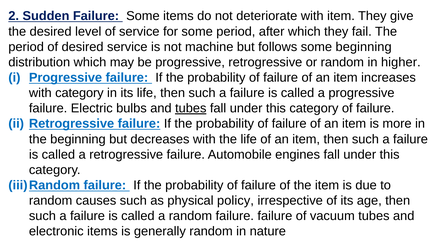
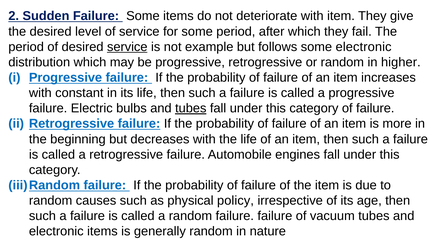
service at (127, 47) underline: none -> present
machine: machine -> example
some beginning: beginning -> electronic
with category: category -> constant
